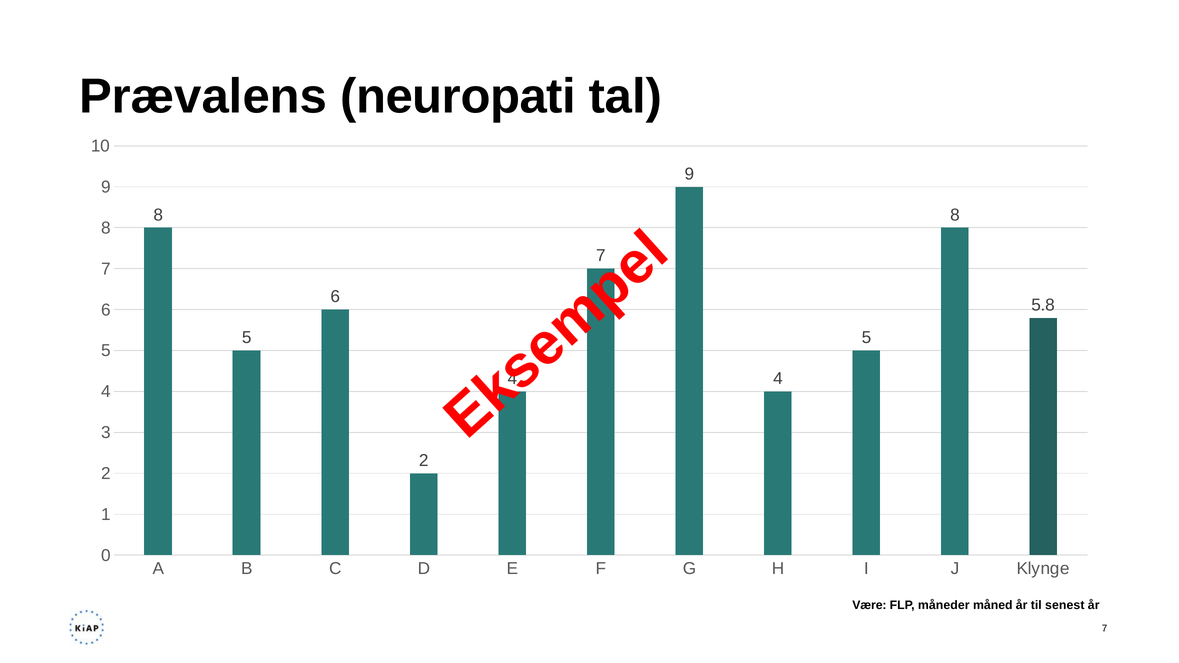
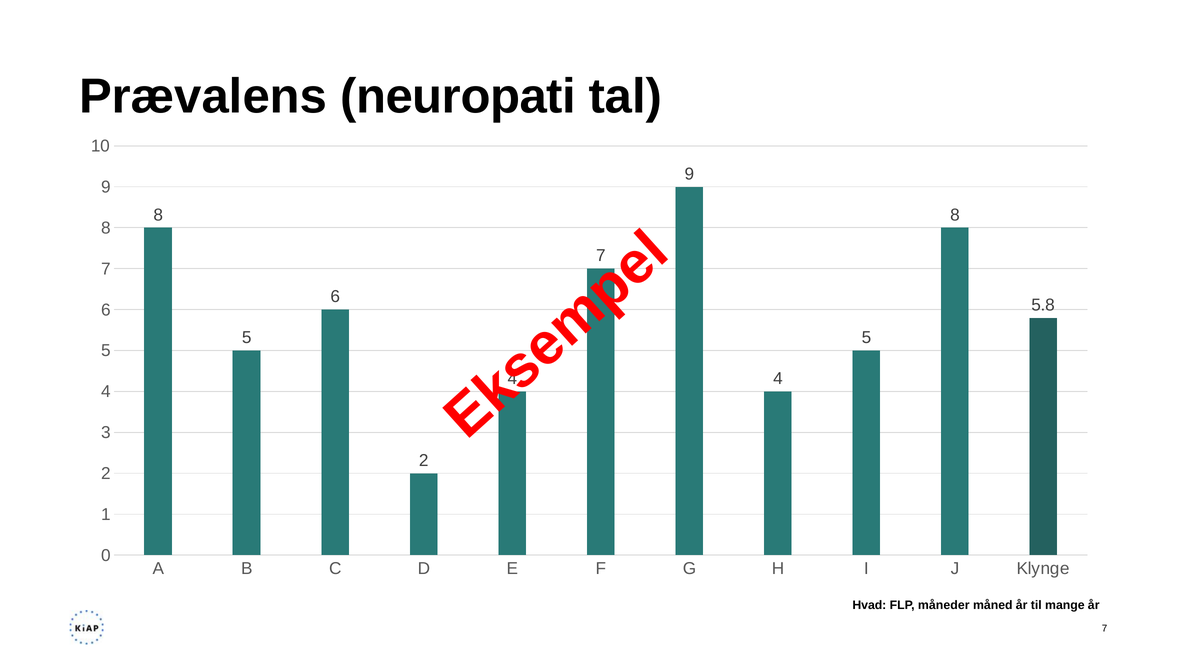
Være: Være -> Hvad
senest: senest -> mange
